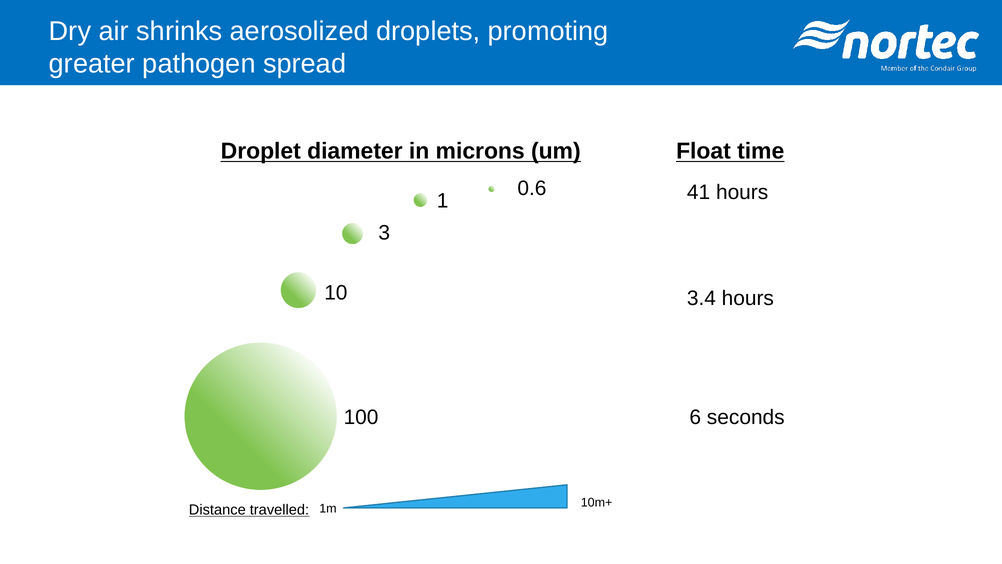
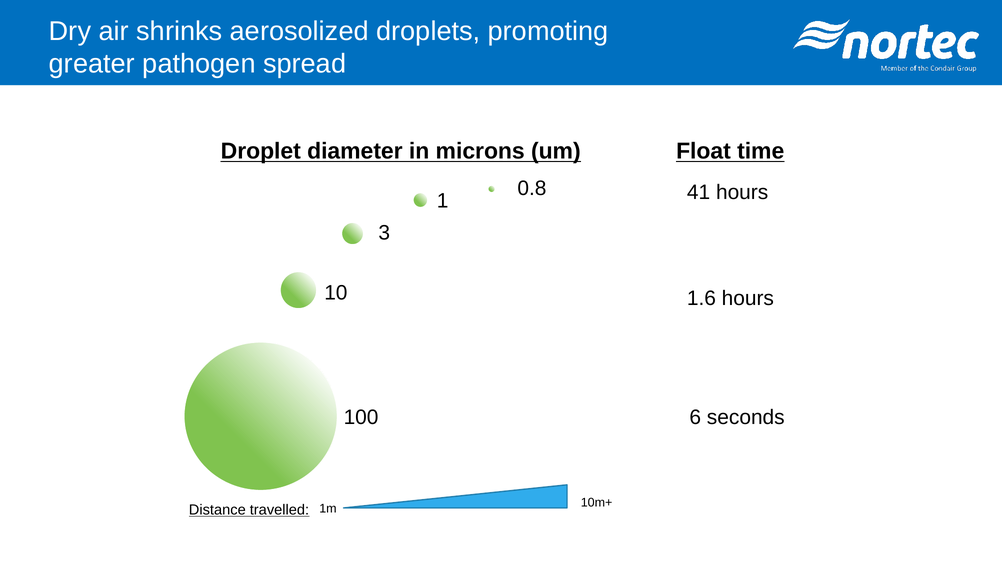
0.6: 0.6 -> 0.8
3.4: 3.4 -> 1.6
